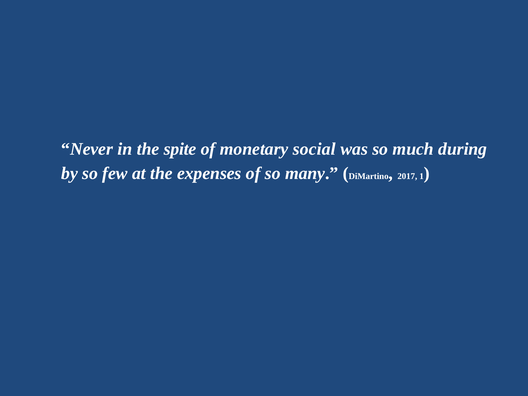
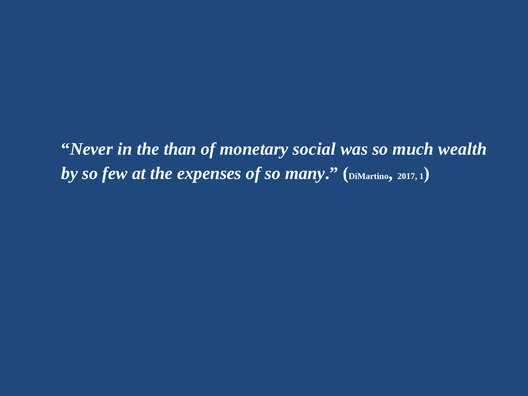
spite: spite -> than
during: during -> wealth
